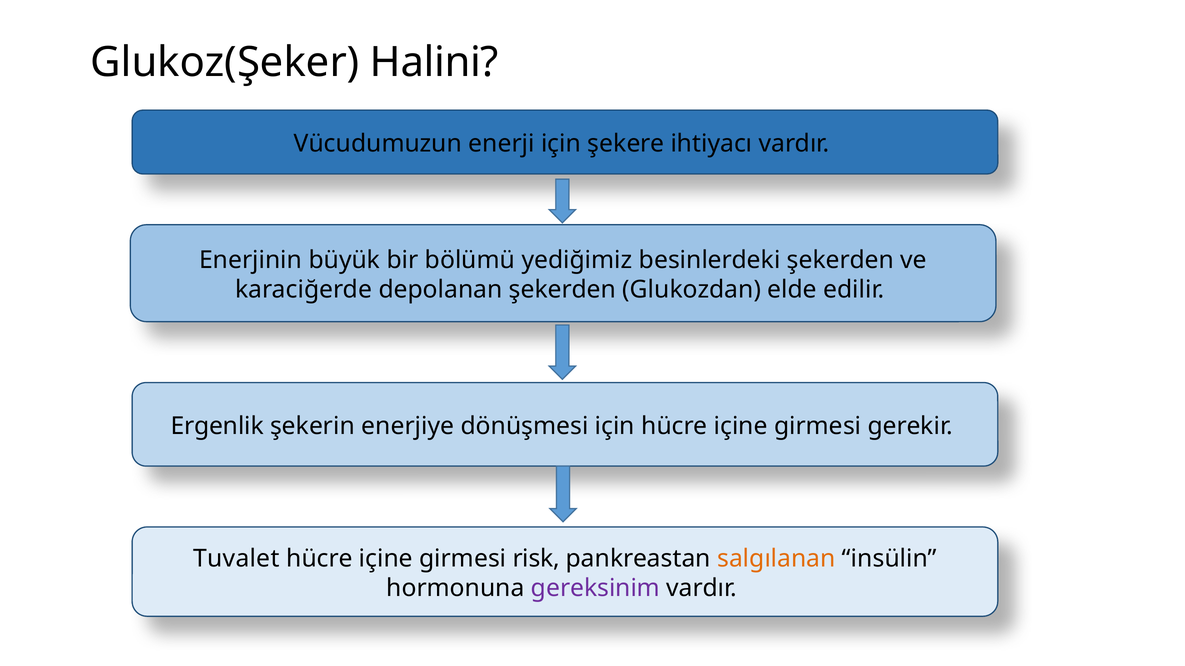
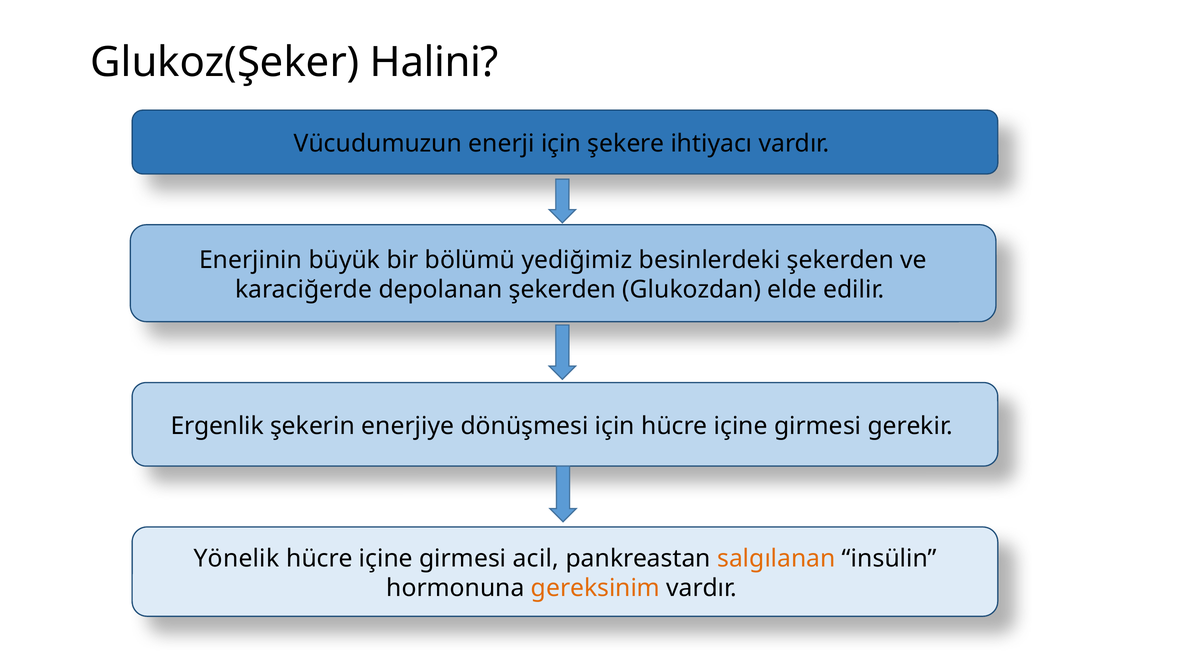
Tuvalet: Tuvalet -> Yönelik
risk: risk -> acil
gereksinim colour: purple -> orange
